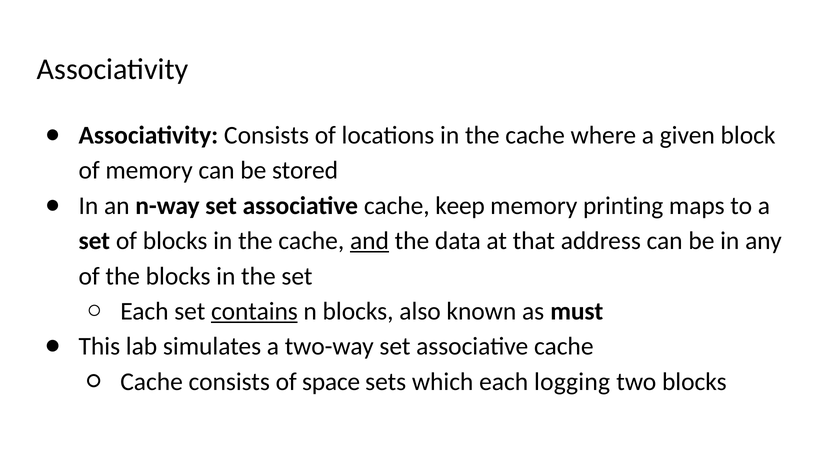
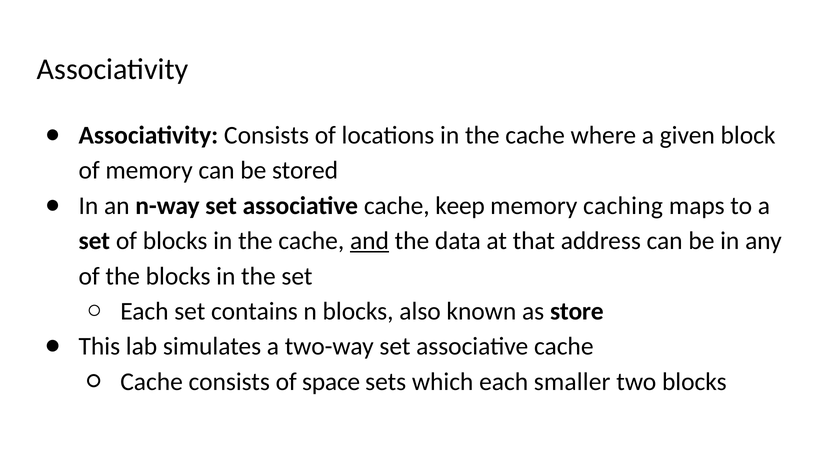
printing: printing -> caching
contains underline: present -> none
must: must -> store
logging: logging -> smaller
